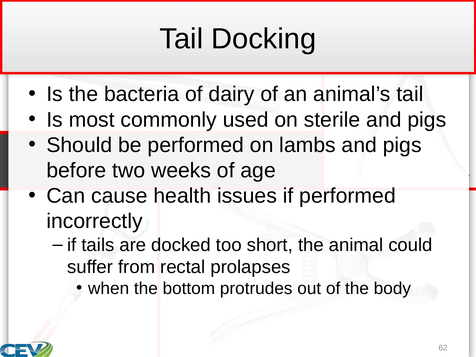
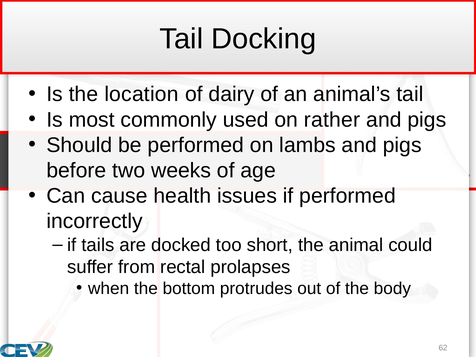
bacteria: bacteria -> location
sterile: sterile -> rather
